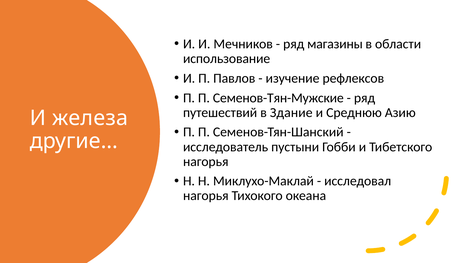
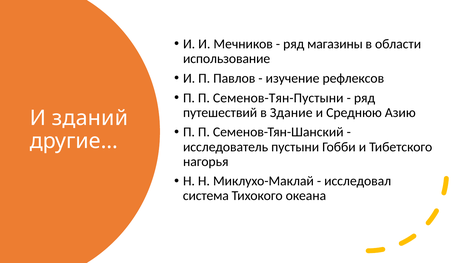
Семенов-Тян-Мужские: Семенов-Тян-Мужские -> Семенов-Тян-Пустыни
железа: железа -> зданий
нагорья at (206, 196): нагорья -> система
